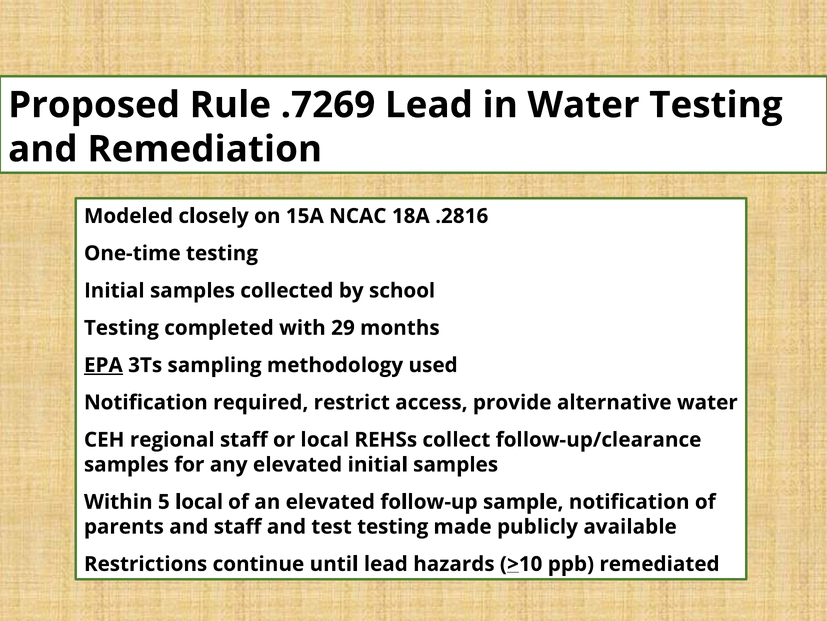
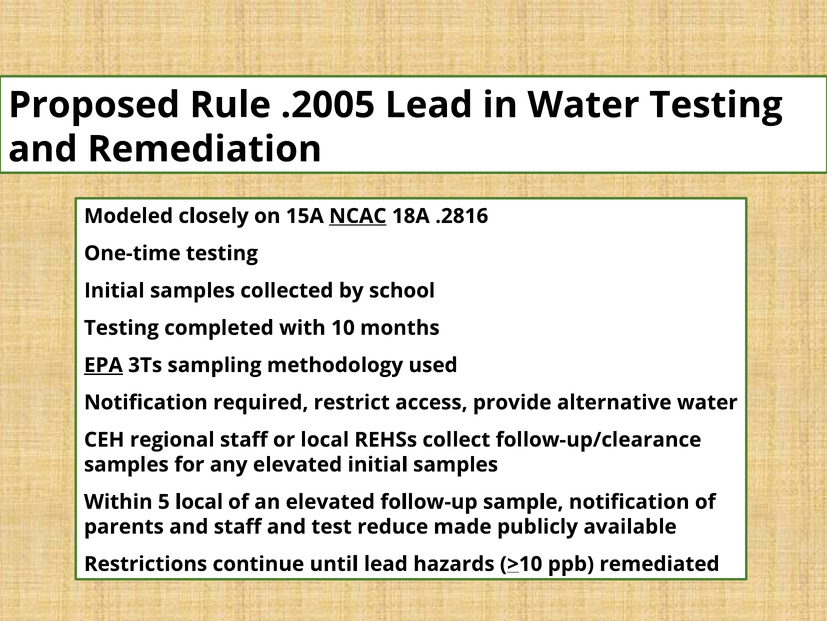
.7269: .7269 -> .2005
NCAC underline: none -> present
29: 29 -> 10
test testing: testing -> reduce
